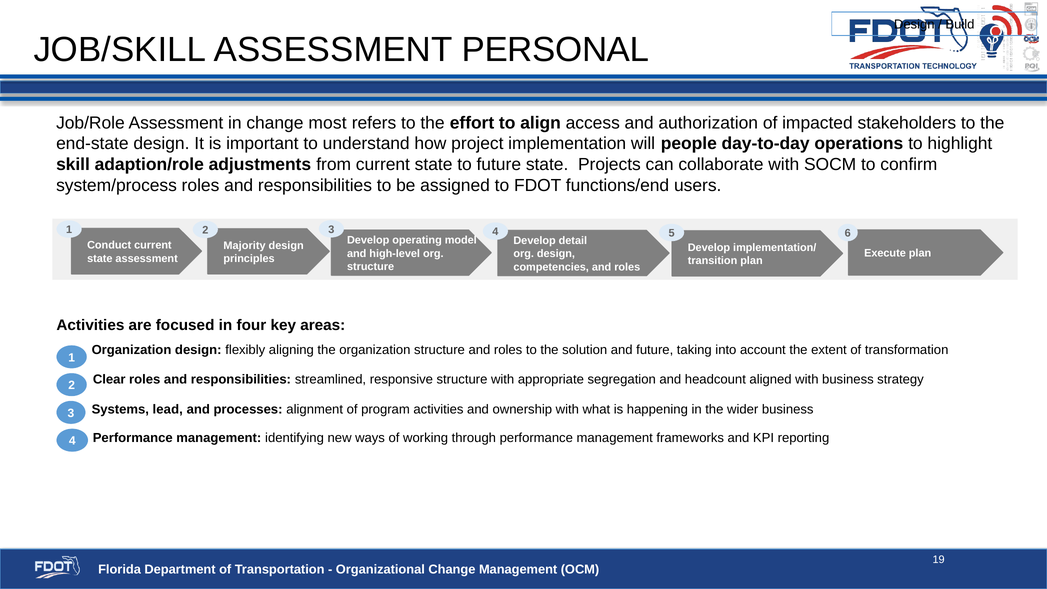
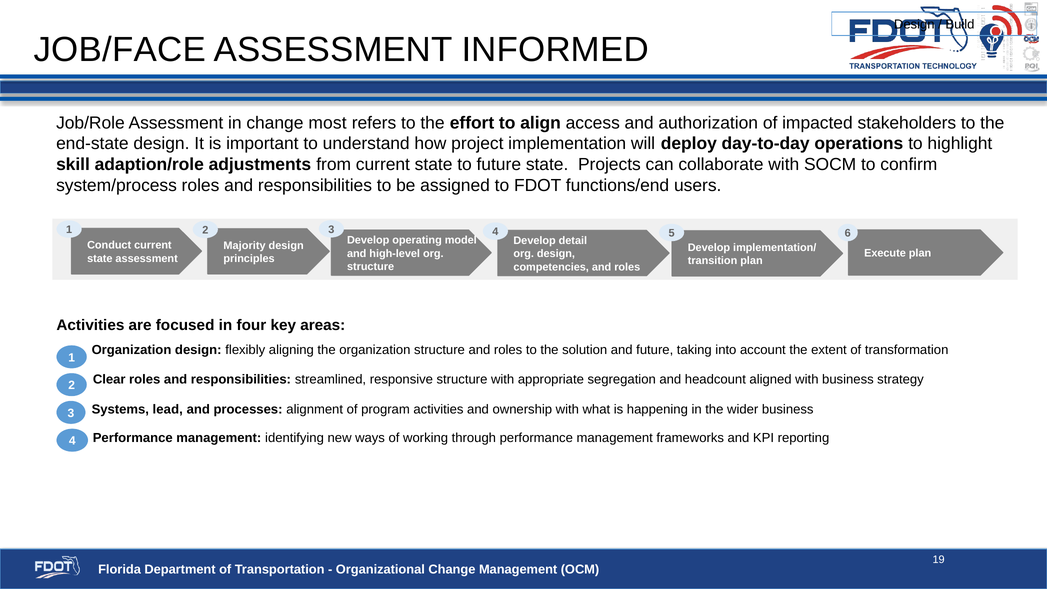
JOB/SKILL: JOB/SKILL -> JOB/FACE
PERSONAL: PERSONAL -> INFORMED
people: people -> deploy
